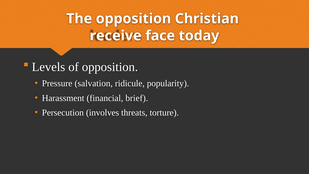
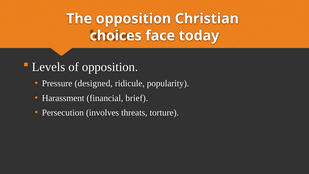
receive: receive -> choices
salvation: salvation -> designed
